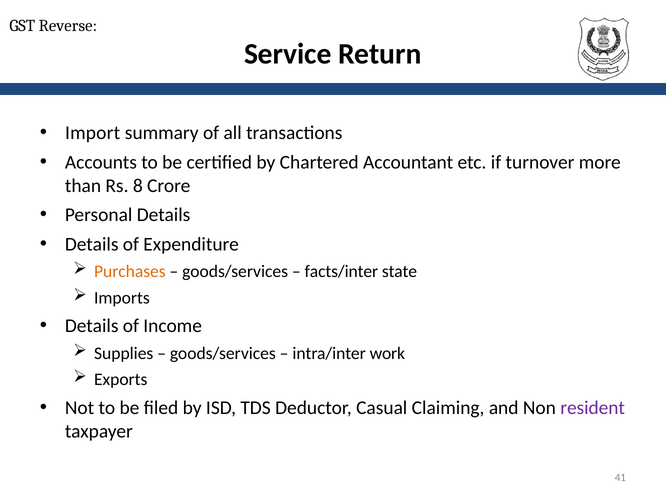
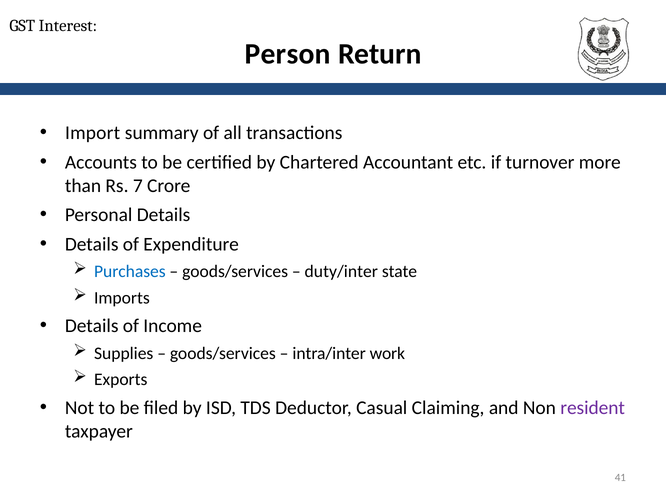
Reverse: Reverse -> Interest
Service: Service -> Person
8: 8 -> 7
Purchases colour: orange -> blue
facts/inter: facts/inter -> duty/inter
